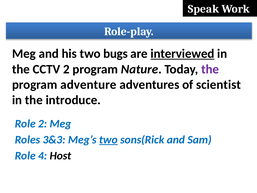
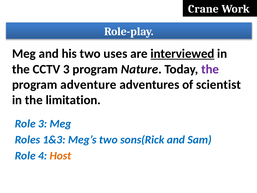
Speak: Speak -> Crane
bugs: bugs -> uses
CCTV 2: 2 -> 3
introduce: introduce -> limitation
Role 2: 2 -> 3
3&3: 3&3 -> 1&3
two at (108, 140) underline: present -> none
Host colour: black -> orange
